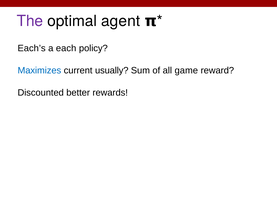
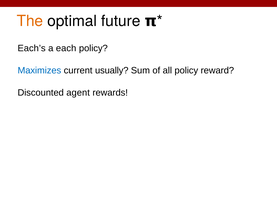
The colour: purple -> orange
agent: agent -> future
all game: game -> policy
better: better -> agent
